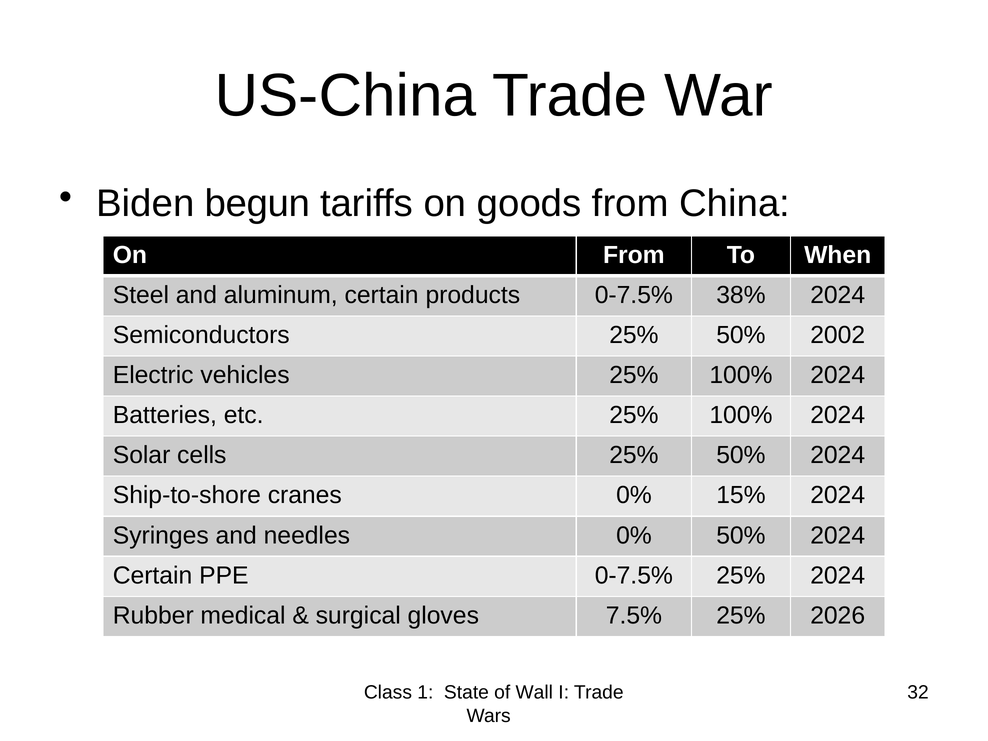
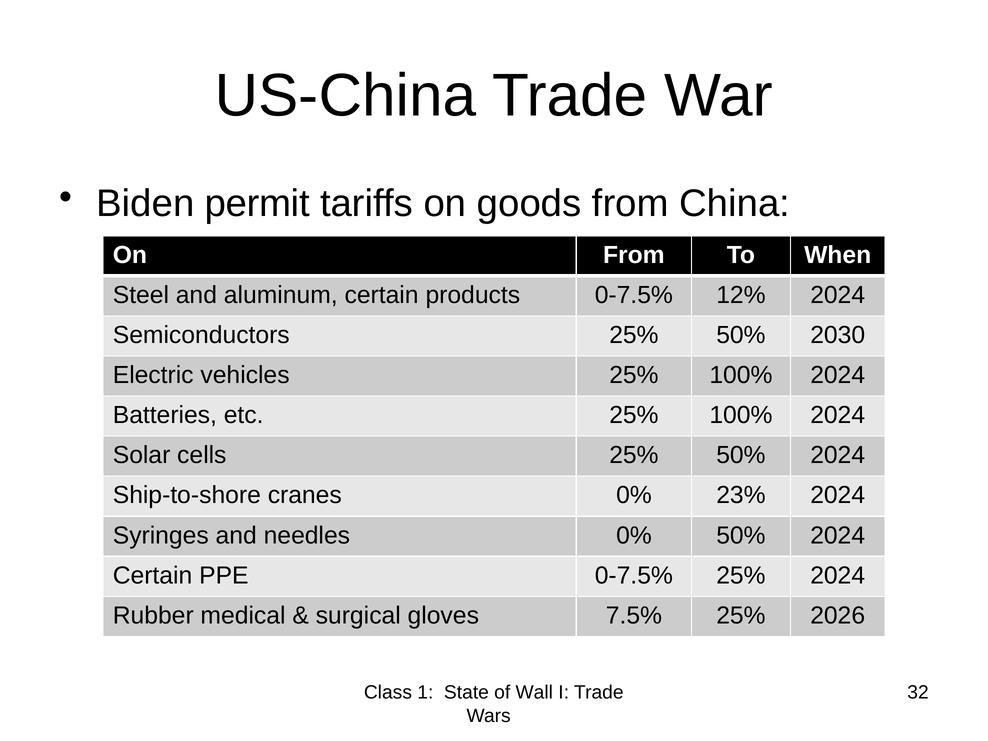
begun: begun -> permit
38%: 38% -> 12%
2002: 2002 -> 2030
15%: 15% -> 23%
